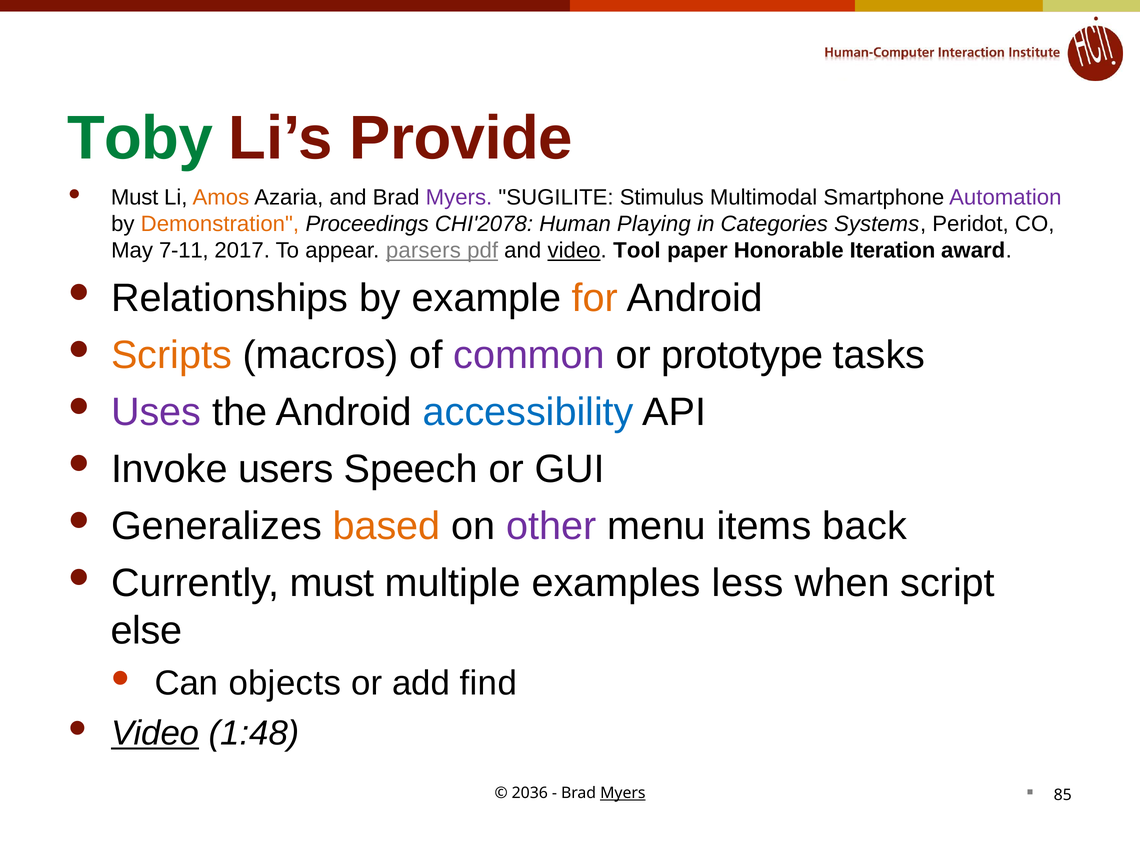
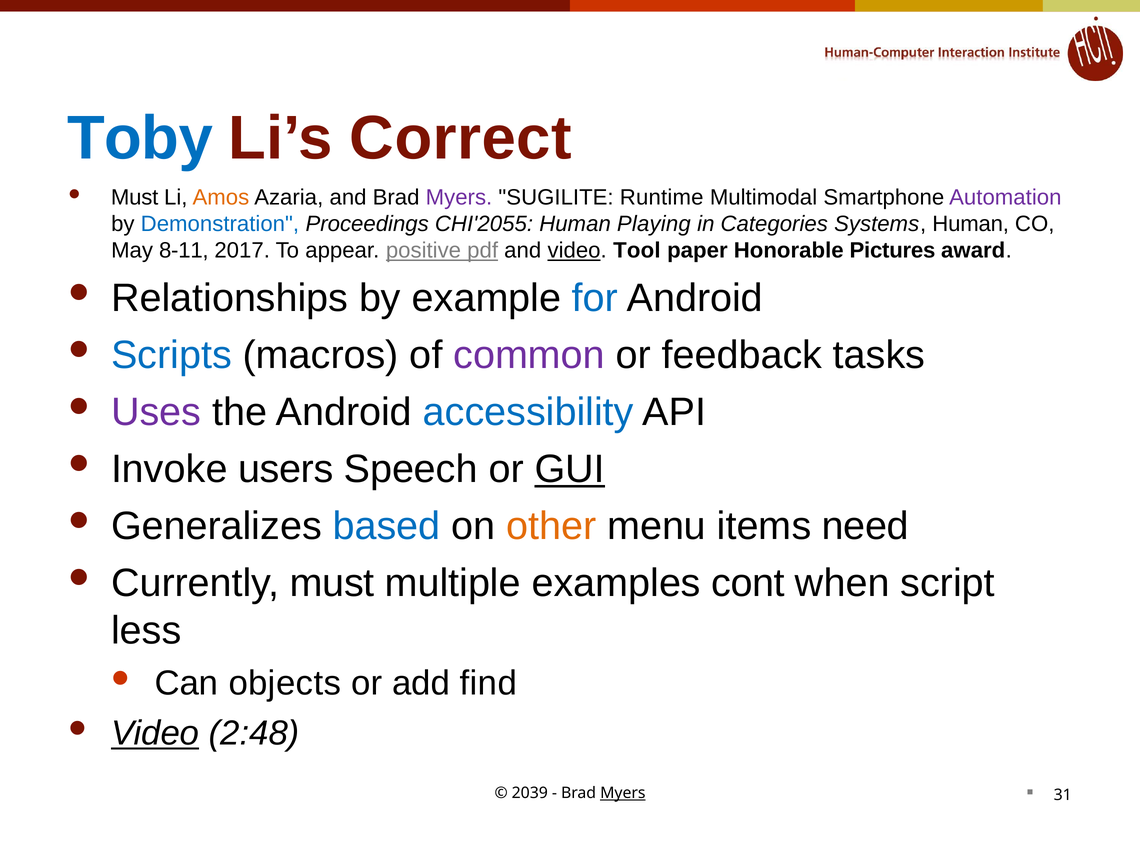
Toby colour: green -> blue
Provide: Provide -> Correct
Stimulus: Stimulus -> Runtime
Demonstration colour: orange -> blue
CHI'2078: CHI'2078 -> CHI'2055
Systems Peridot: Peridot -> Human
7-11: 7-11 -> 8-11
parsers: parsers -> positive
Iteration: Iteration -> Pictures
for colour: orange -> blue
Scripts colour: orange -> blue
prototype: prototype -> feedback
GUI underline: none -> present
based colour: orange -> blue
other colour: purple -> orange
back: back -> need
less: less -> cont
else: else -> less
1:48: 1:48 -> 2:48
2036: 2036 -> 2039
85: 85 -> 31
